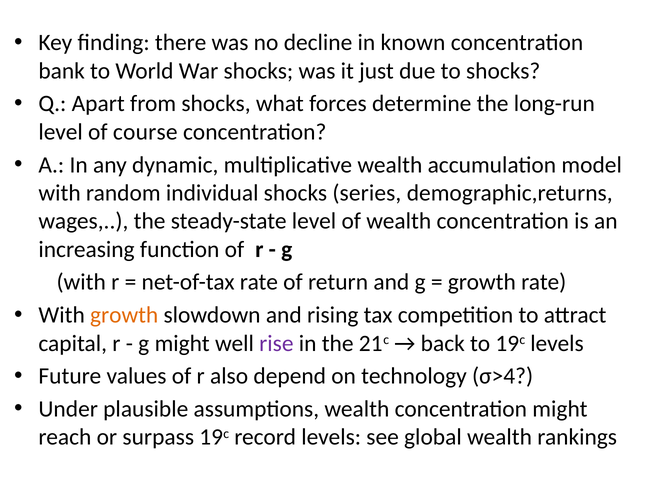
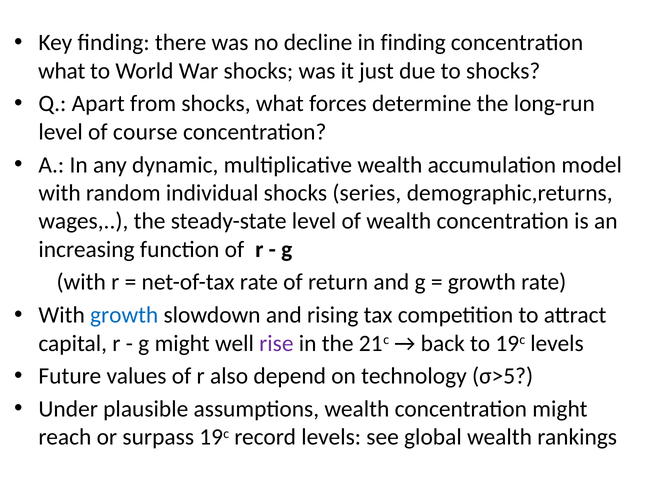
in known: known -> finding
bank at (62, 71): bank -> what
growth at (124, 315) colour: orange -> blue
σ>4: σ>4 -> σ>5
